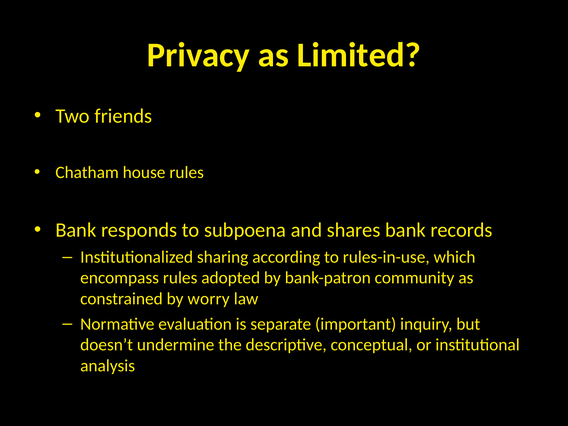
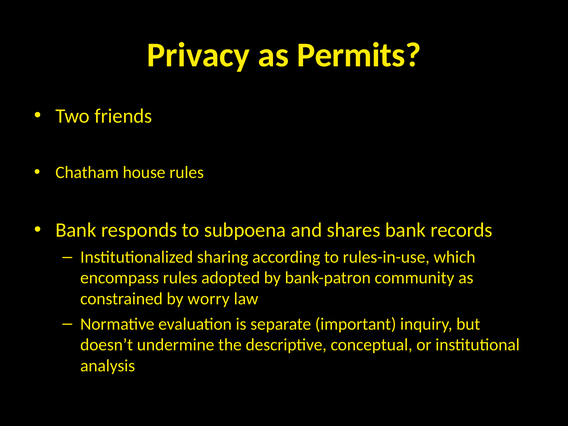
Limited: Limited -> Permits
